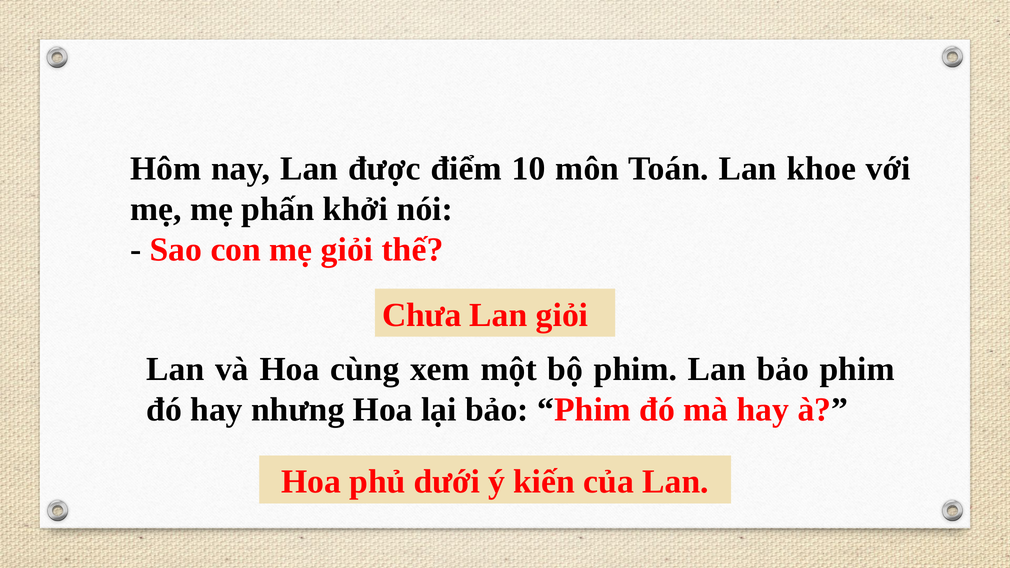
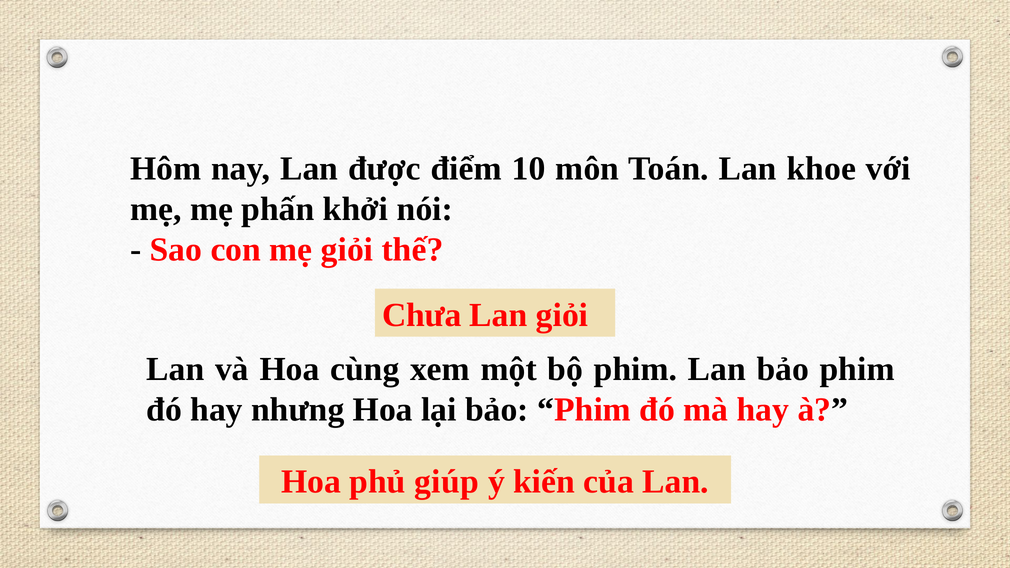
dưới: dưới -> giúp
